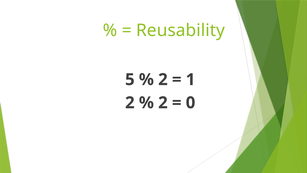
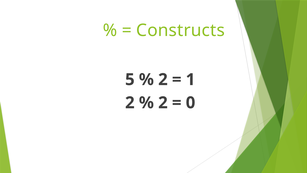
Reusability: Reusability -> Constructs
